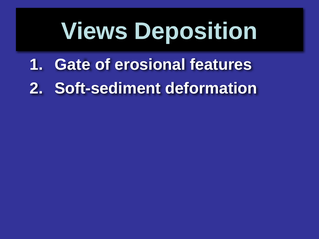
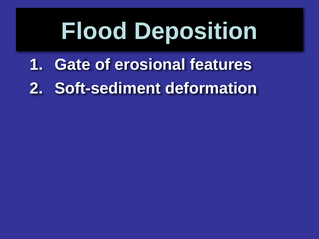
Views: Views -> Flood
